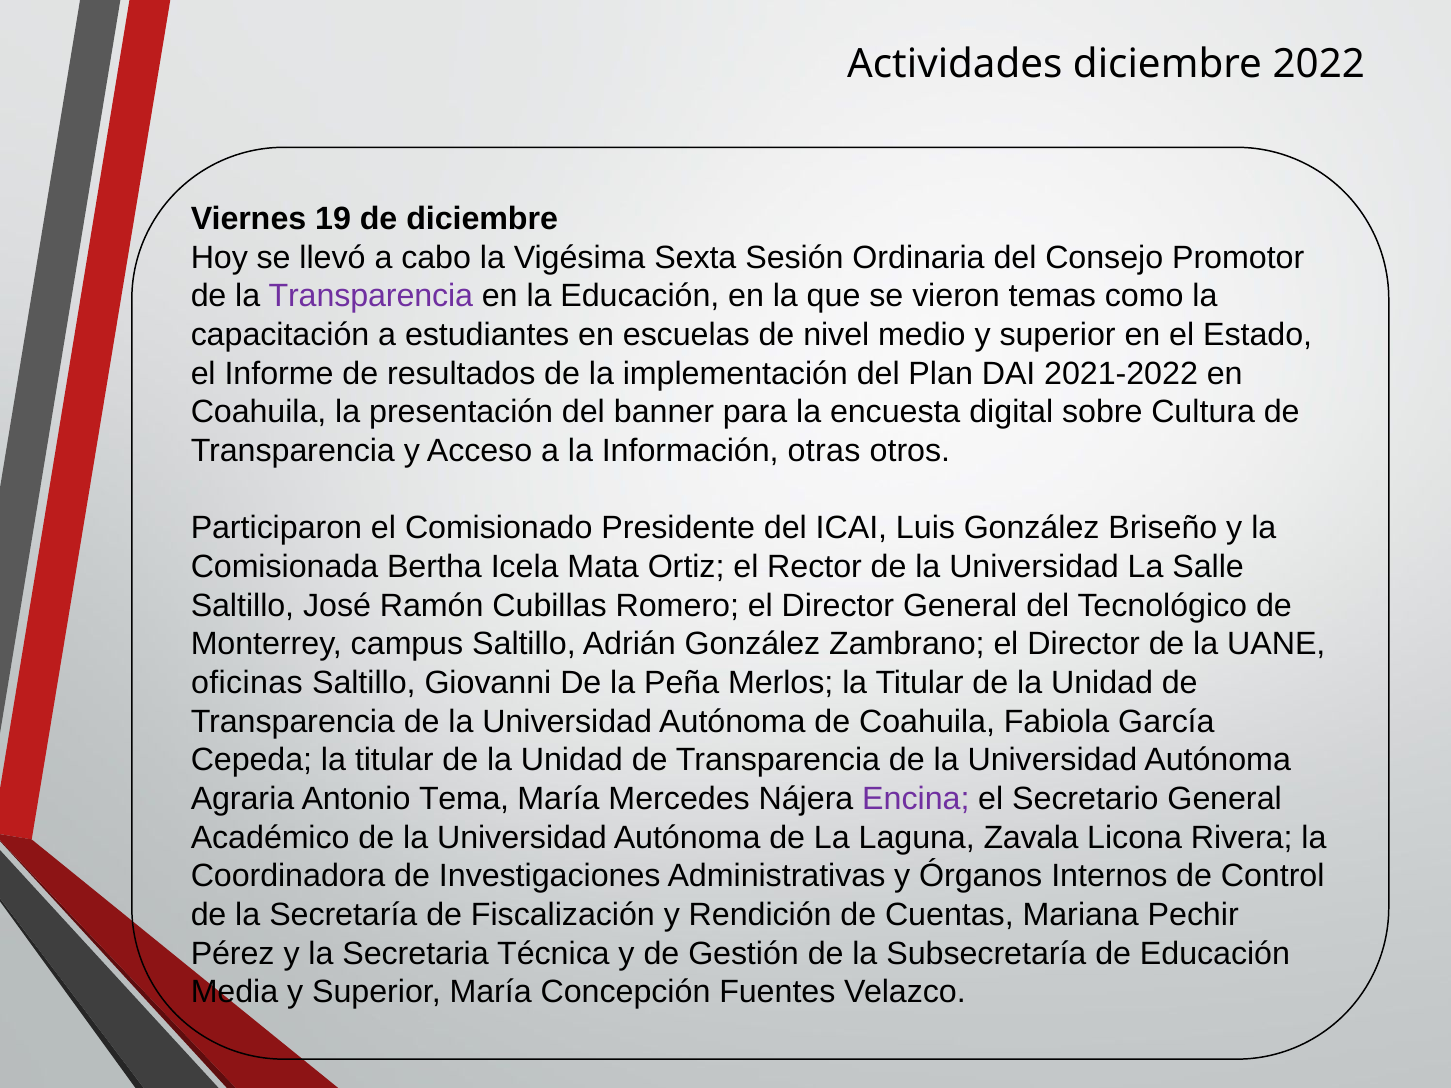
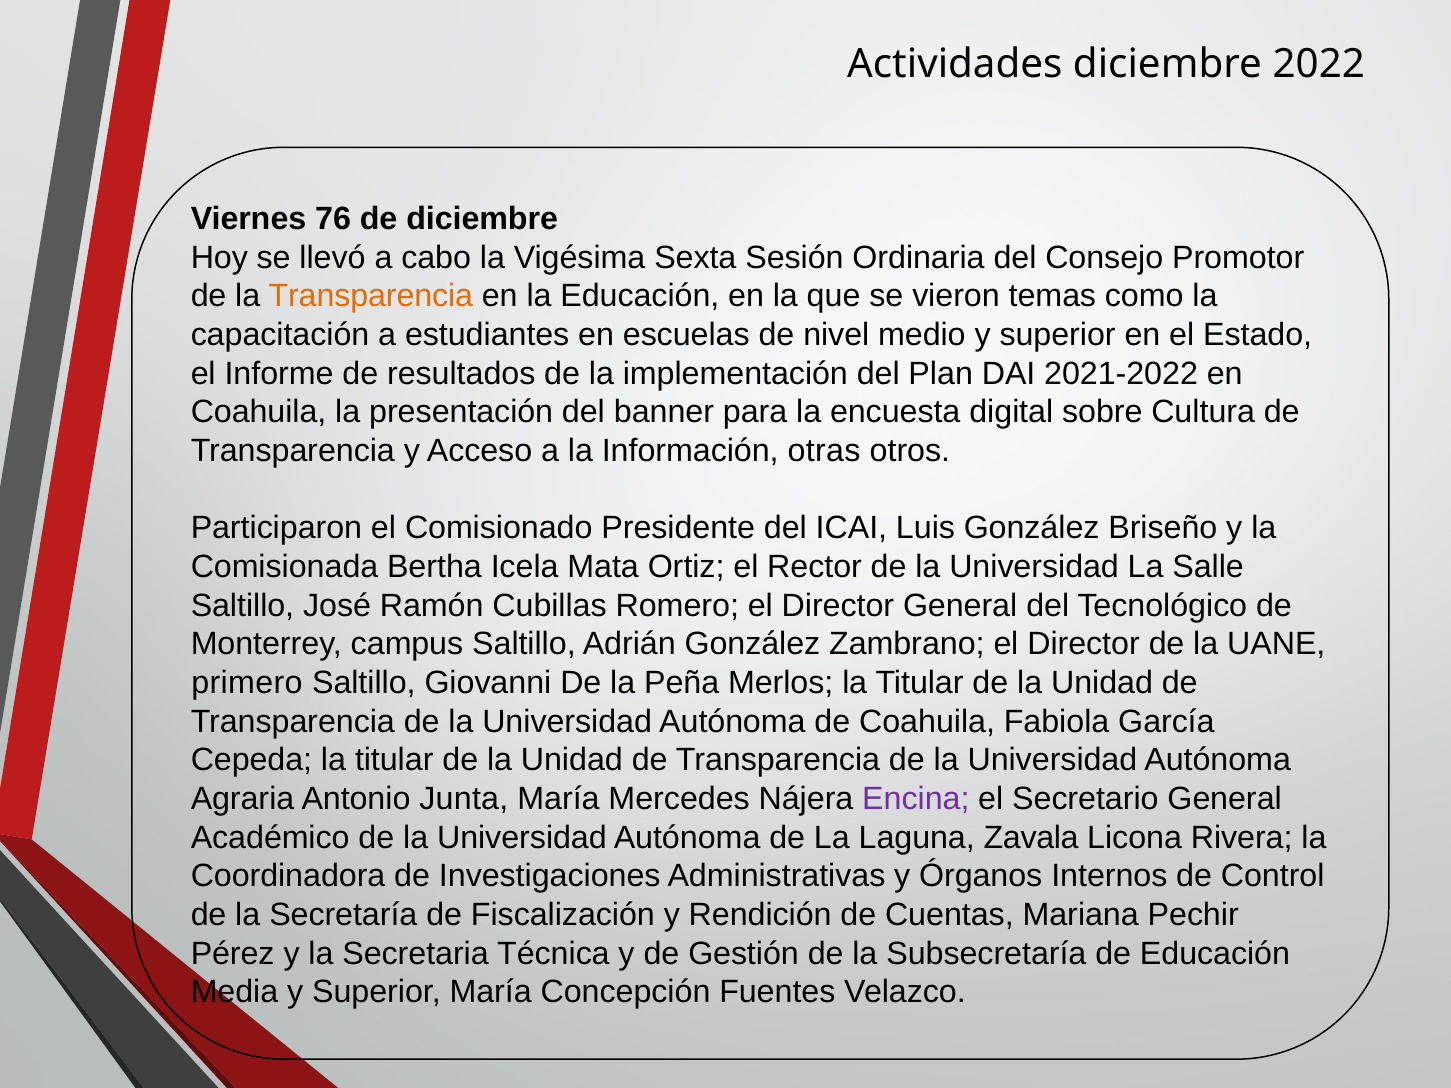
19: 19 -> 76
Transparencia at (371, 296) colour: purple -> orange
oficinas: oficinas -> primero
Tema: Tema -> Junta
